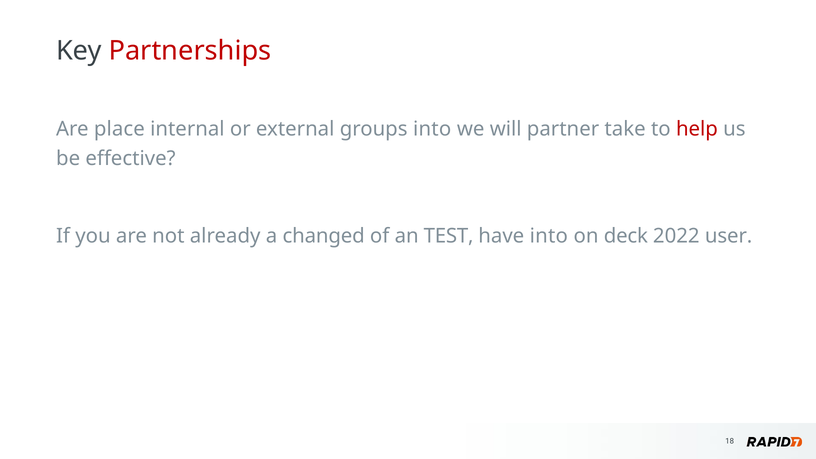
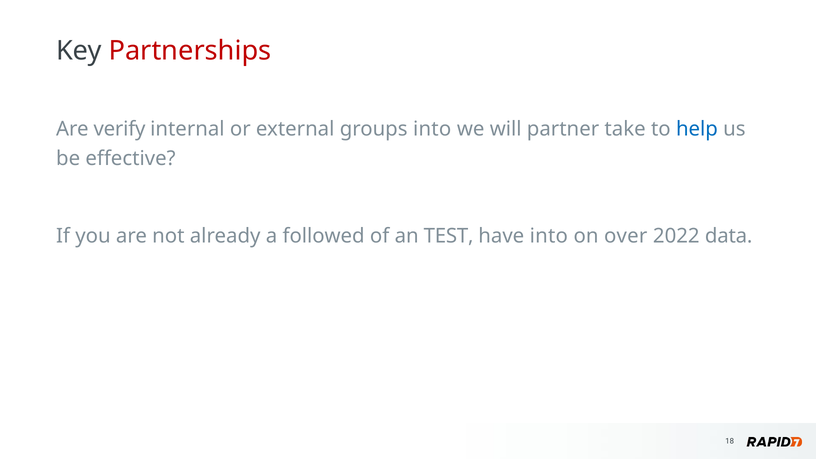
place: place -> verify
help colour: red -> blue
changed: changed -> followed
deck: deck -> over
user: user -> data
